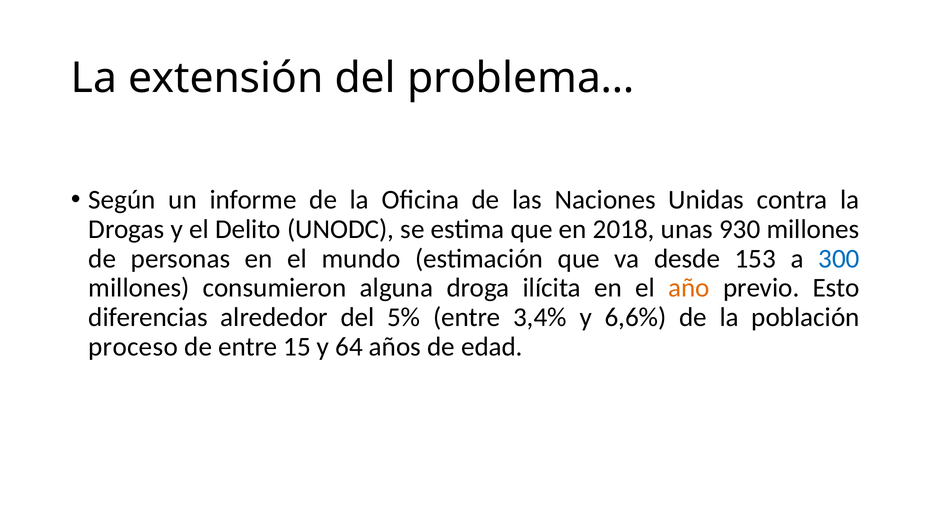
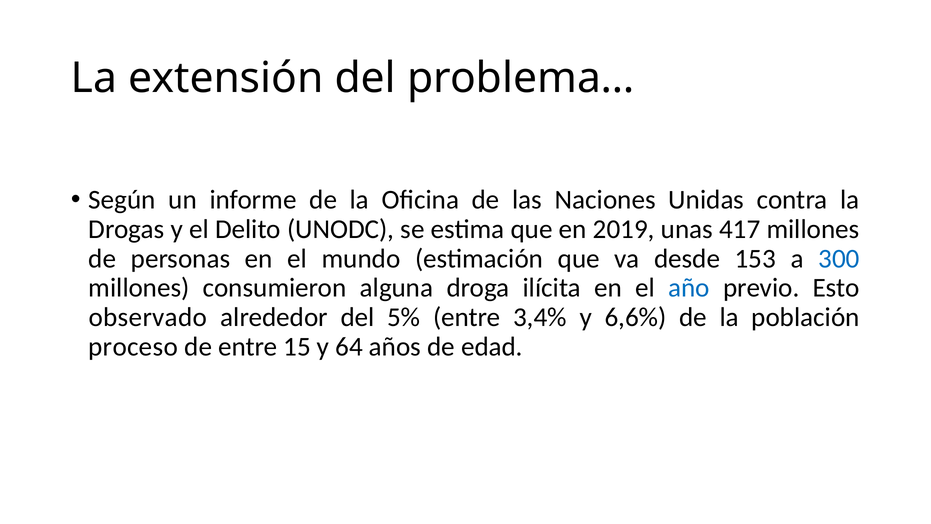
2018: 2018 -> 2019
930: 930 -> 417
año colour: orange -> blue
diferencias: diferencias -> observado
